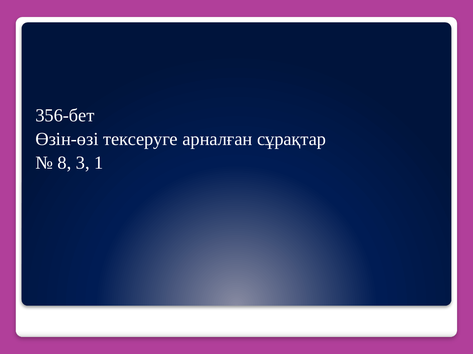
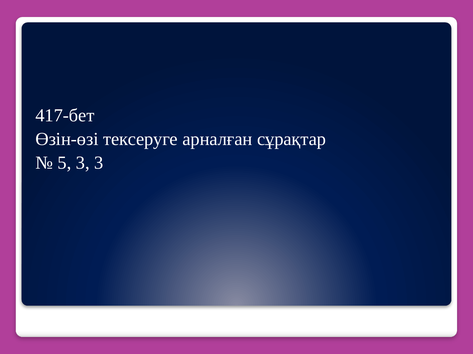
356-бет: 356-бет -> 417-бет
8: 8 -> 5
3 1: 1 -> 3
